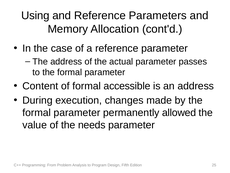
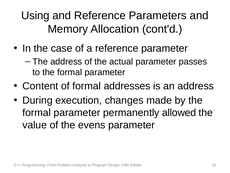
accessible: accessible -> addresses
needs: needs -> evens
